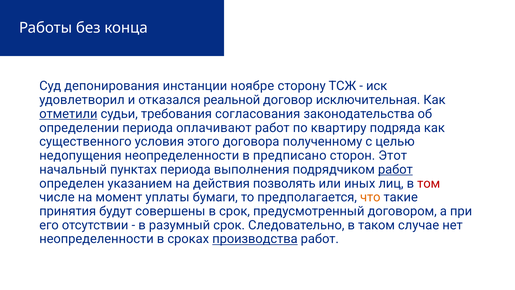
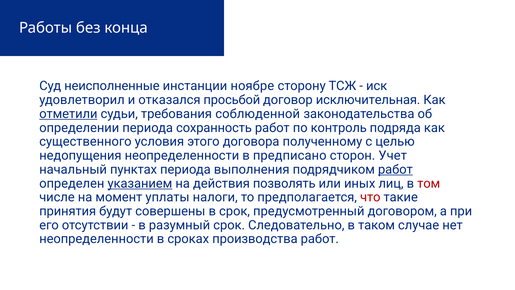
депонирования: депонирования -> неисполненные
реальной: реальной -> просьбой
согласования: согласования -> соблюденной
оплачивают: оплачивают -> сохранность
квартиру: квартиру -> контроль
Этот: Этот -> Учет
указанием underline: none -> present
бумаги: бумаги -> налоги
что colour: orange -> red
производства underline: present -> none
